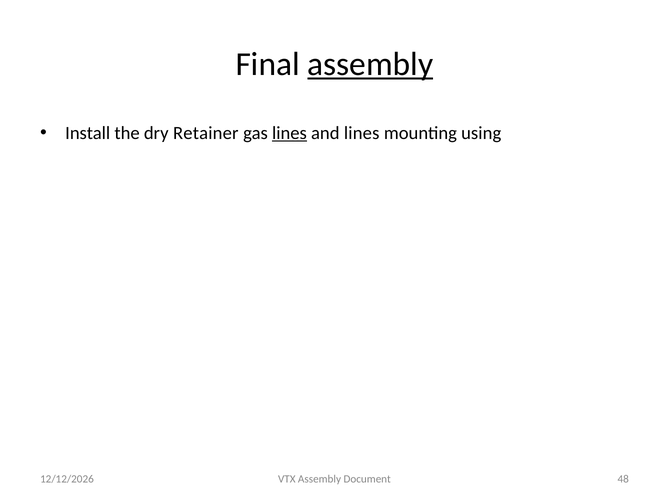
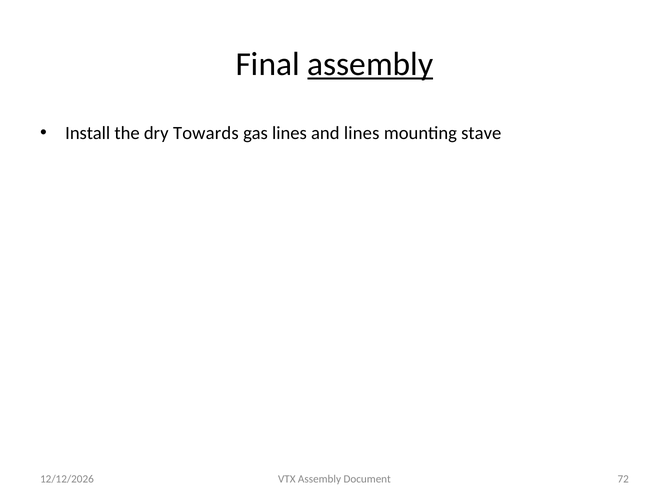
Retainer: Retainer -> Towards
lines at (289, 133) underline: present -> none
using: using -> stave
48: 48 -> 72
